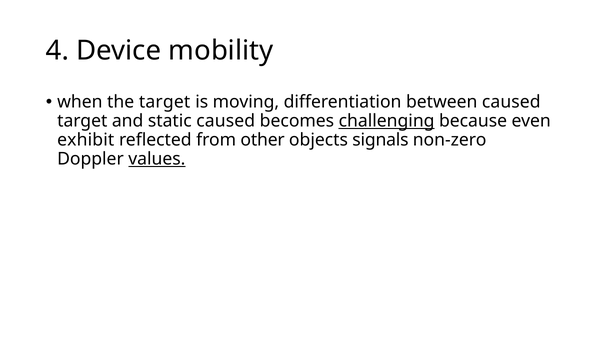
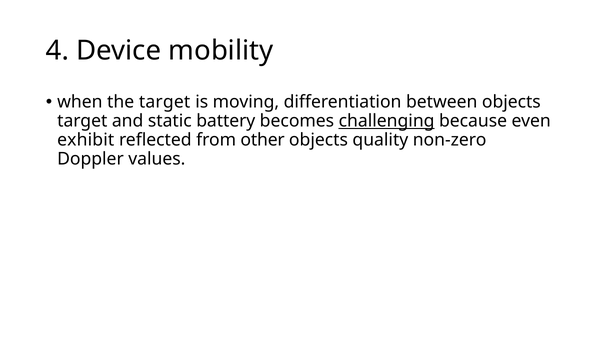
between caused: caused -> objects
static caused: caused -> battery
signals: signals -> quality
values underline: present -> none
